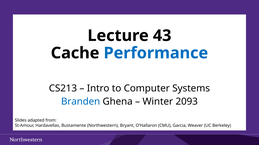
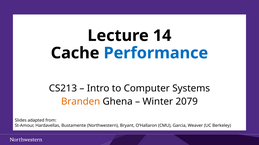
43: 43 -> 14
Branden colour: blue -> orange
2093: 2093 -> 2079
